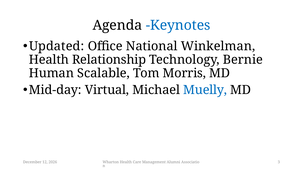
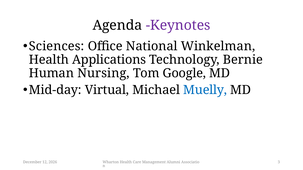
Keynotes colour: blue -> purple
Updated: Updated -> Sciences
Relationship: Relationship -> Applications
Scalable: Scalable -> Nursing
Morris: Morris -> Google
